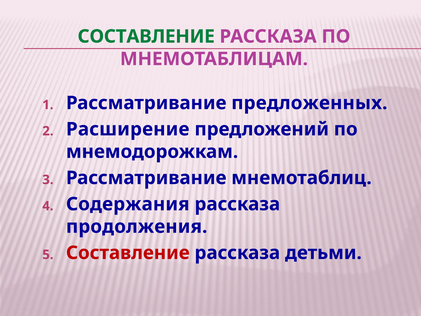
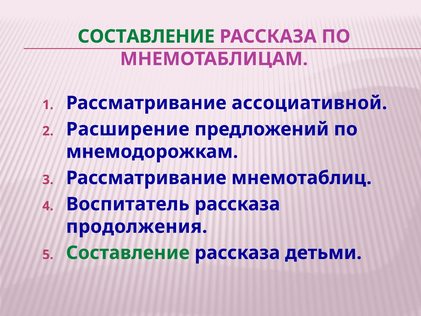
предложенных: предложенных -> ассоциативной
Содержания: Содержания -> Воспитатель
Составление at (128, 253) colour: red -> green
